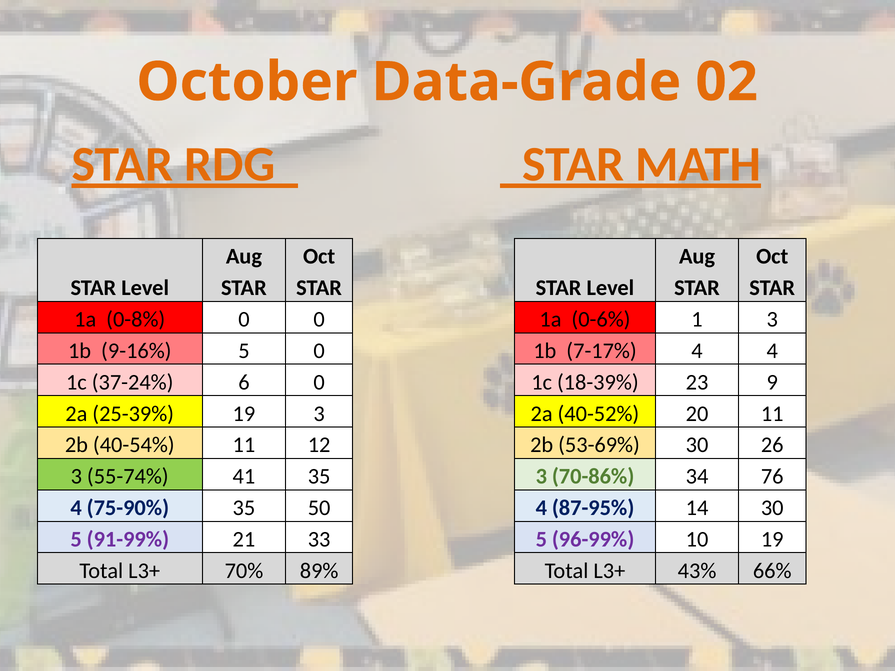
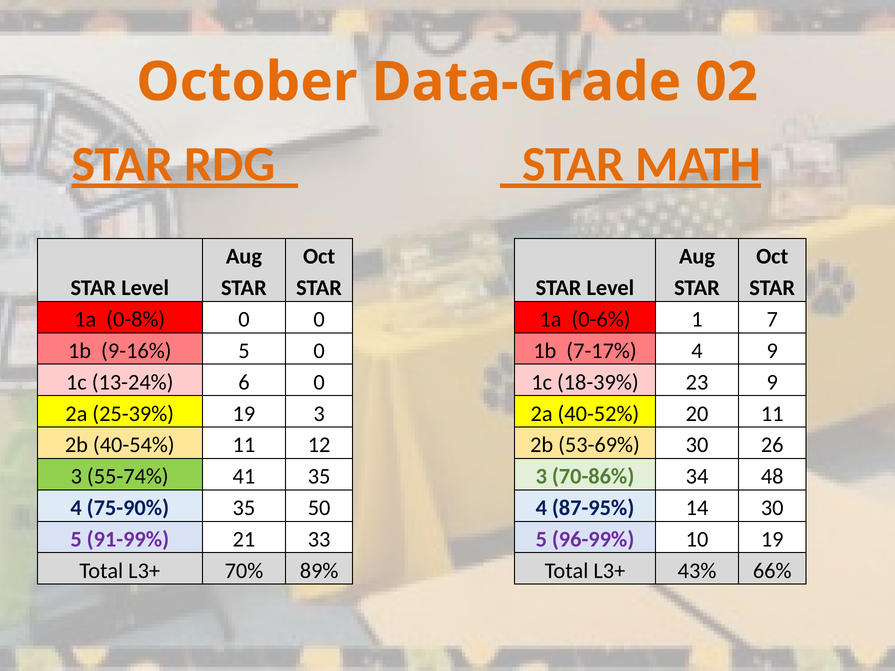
1 3: 3 -> 7
4 4: 4 -> 9
37-24%: 37-24% -> 13-24%
76: 76 -> 48
